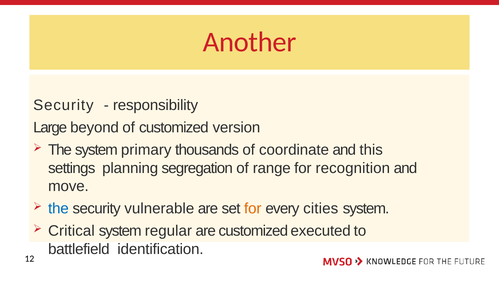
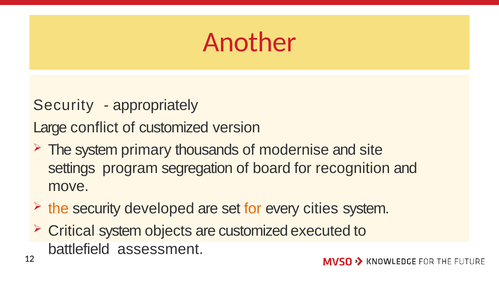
responsibility: responsibility -> appropriately
beyond: beyond -> conflict
coordinate: coordinate -> modernise
this: this -> site
planning: planning -> program
range: range -> board
the at (58, 208) colour: blue -> orange
vulnerable: vulnerable -> developed
regular: regular -> objects
identification: identification -> assessment
